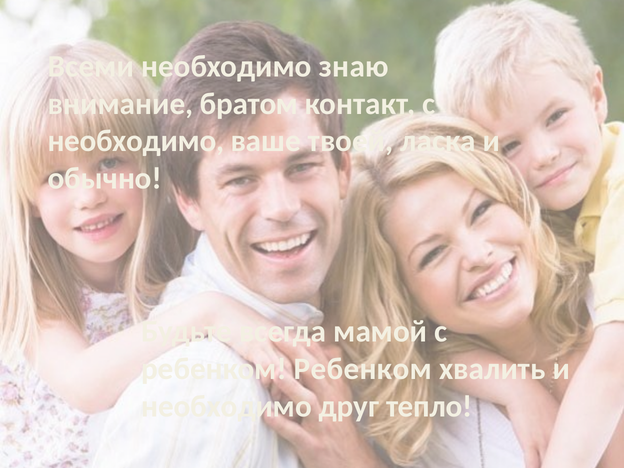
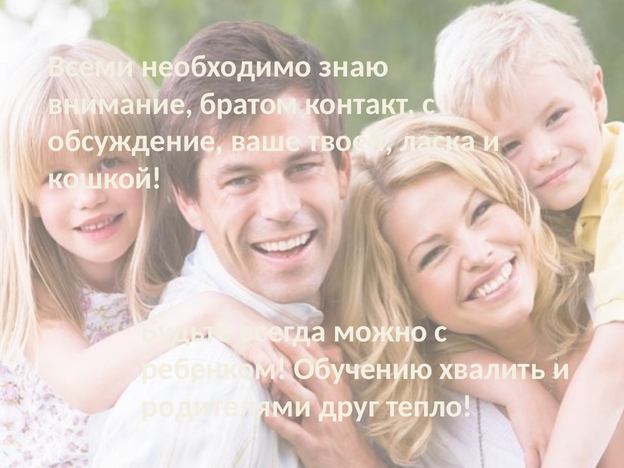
необходимо at (136, 141): необходимо -> обсуждение
обычно: обычно -> кошкой
мамой: мамой -> можно
ребенком Ребенком: Ребенком -> Обучению
необходимо at (226, 407): необходимо -> родителями
